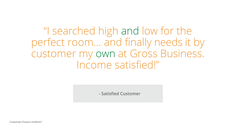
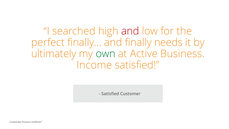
and at (130, 31) colour: green -> red
room…: room… -> finally…
customer at (54, 54): customer -> ultimately
Gross: Gross -> Active
